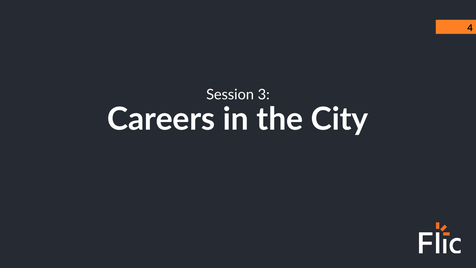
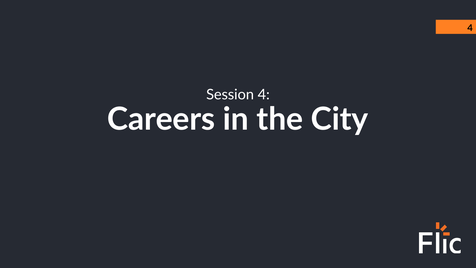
Session 3: 3 -> 4
